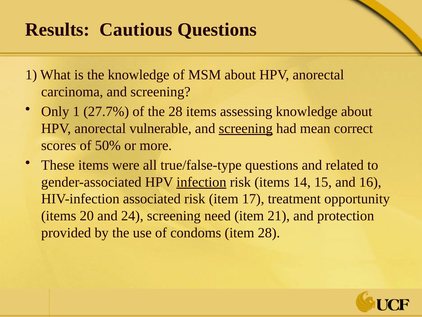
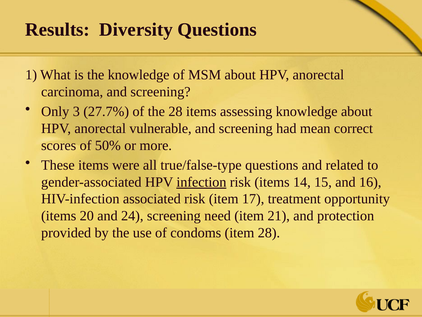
Cautious: Cautious -> Diversity
Only 1: 1 -> 3
screening at (246, 128) underline: present -> none
